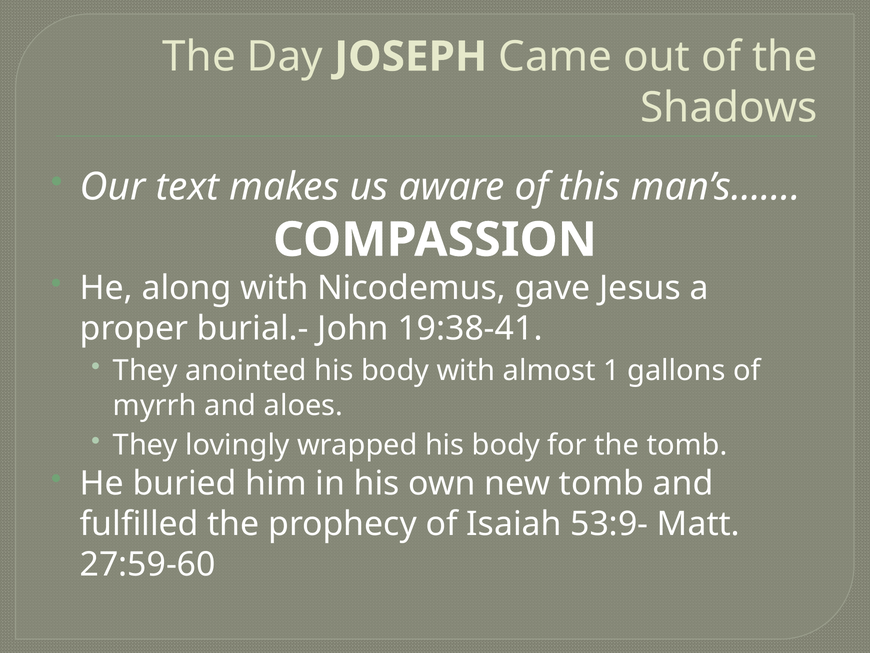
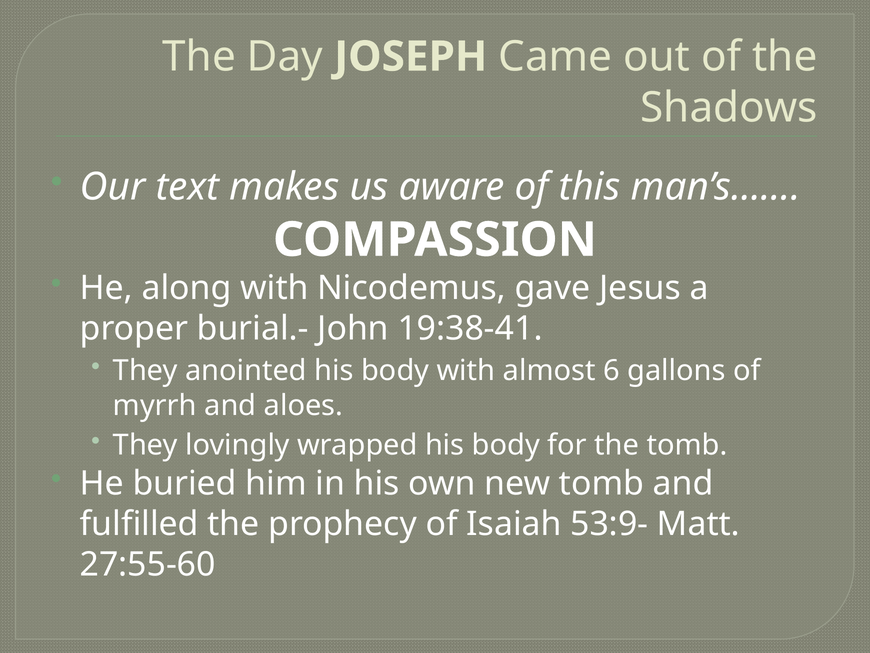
1: 1 -> 6
27:59-60: 27:59-60 -> 27:55-60
